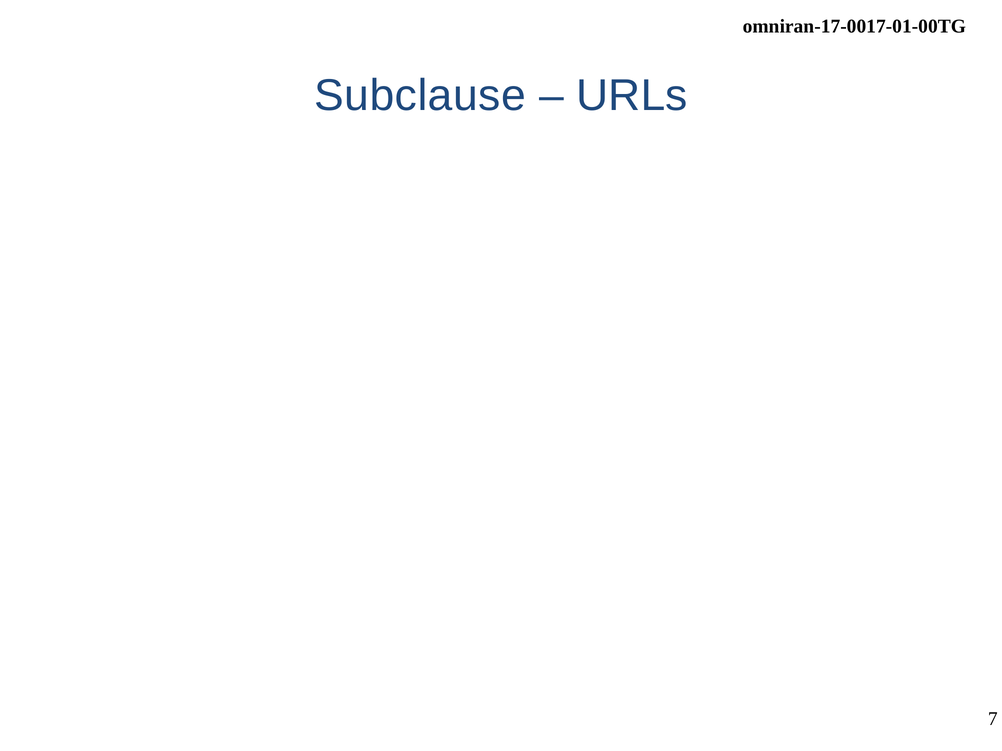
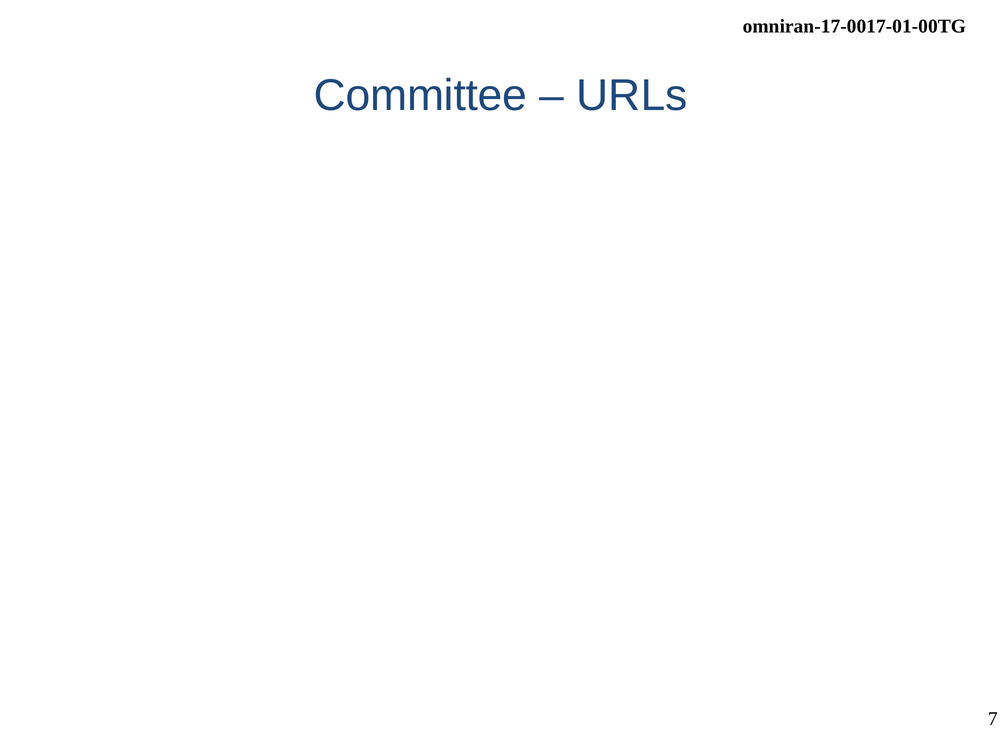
Subclause: Subclause -> Committee
